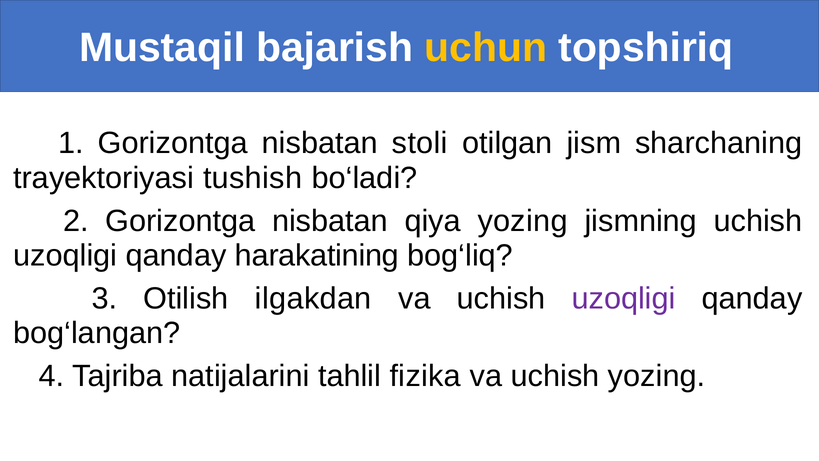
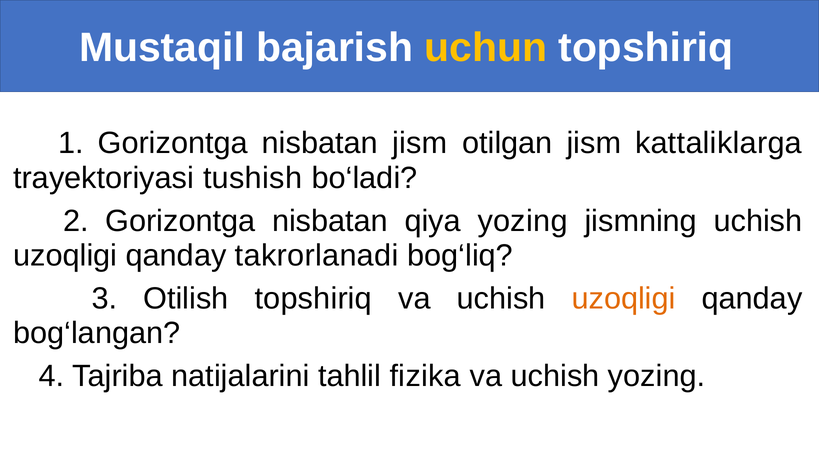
nisbatan stoli: stoli -> jism
sharchaning: sharchaning -> kattaliklarga
harakatining: harakatining -> takrorlanadi
Otilish ilgakdan: ilgakdan -> topshiriq
uzoqligi at (624, 298) colour: purple -> orange
